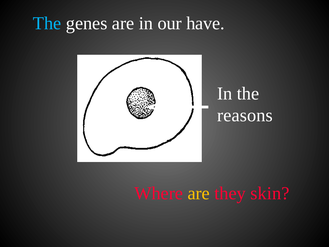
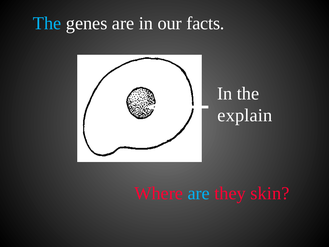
have: have -> facts
reasons: reasons -> explain
are at (199, 193) colour: yellow -> light blue
